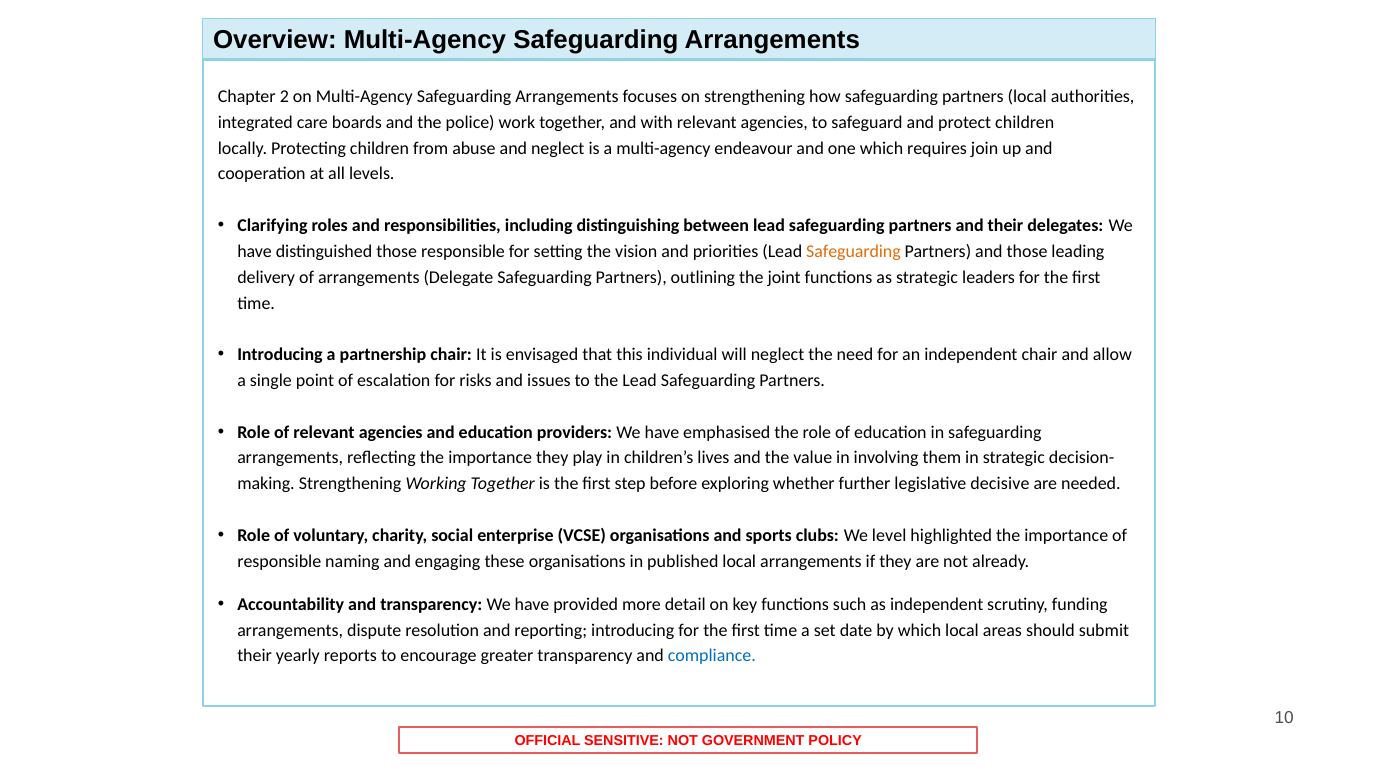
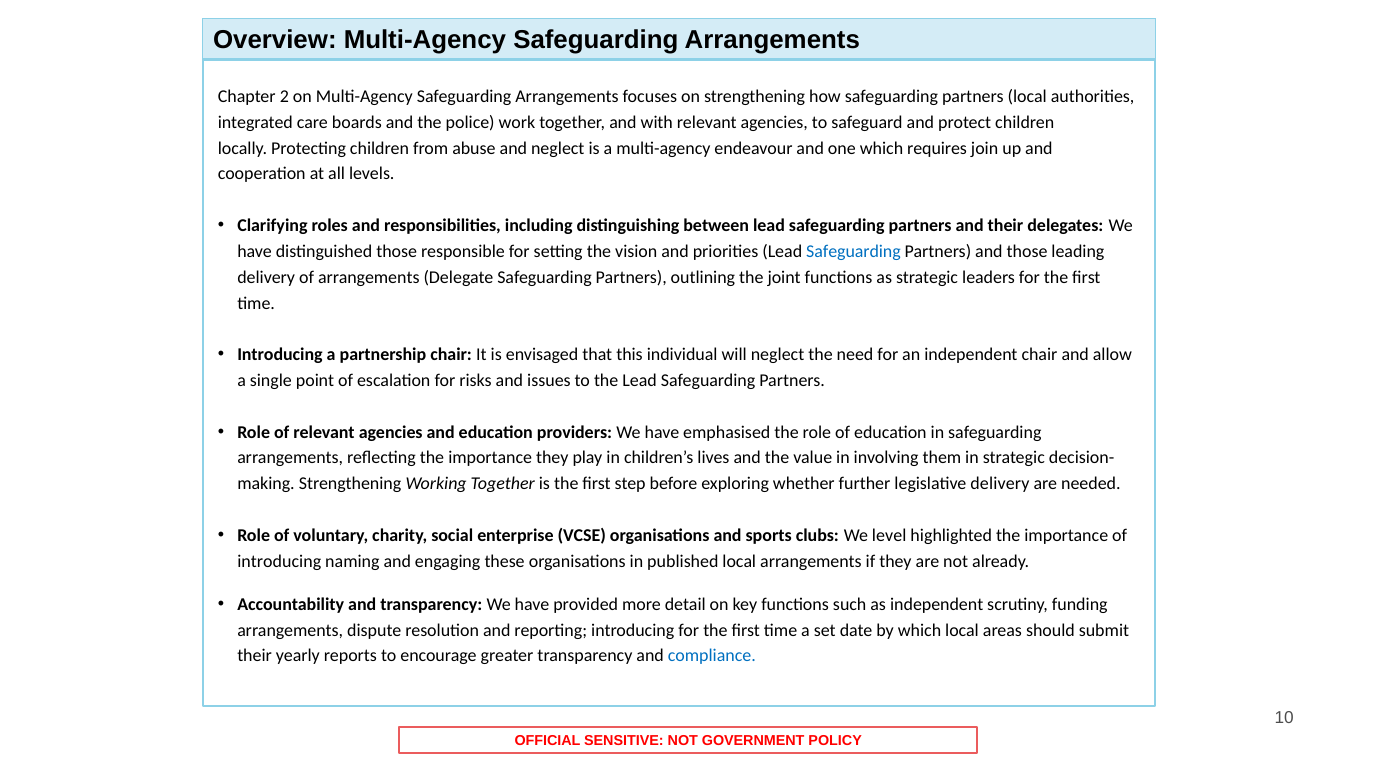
Safeguarding at (853, 252) colour: orange -> blue
legislative decisive: decisive -> delivery
responsible at (279, 562): responsible -> introducing
